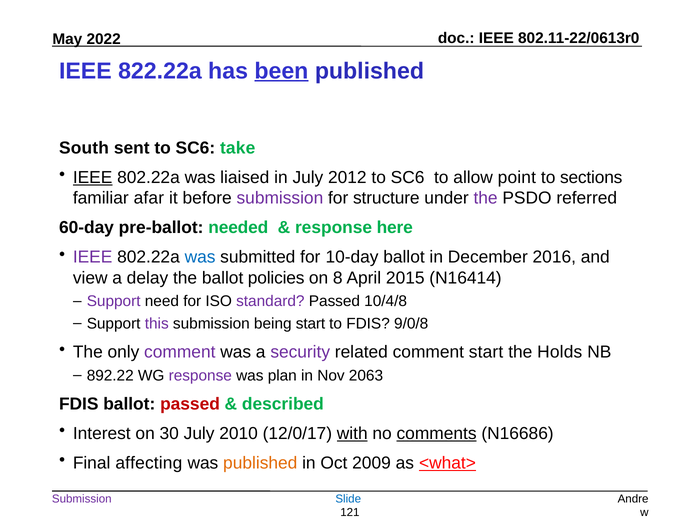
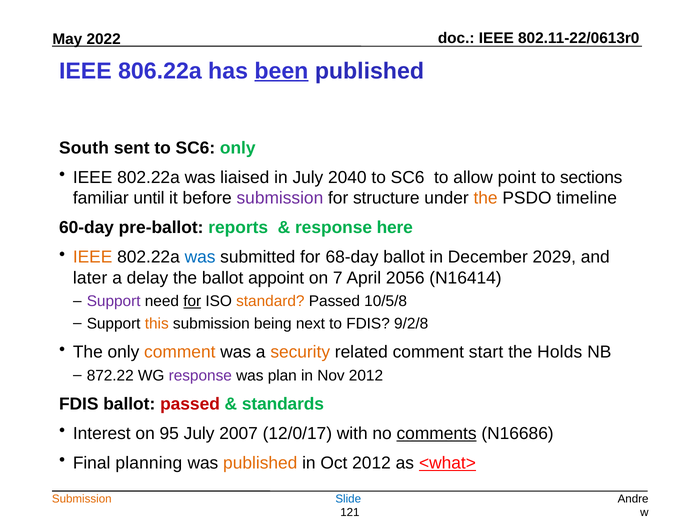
822.22a: 822.22a -> 806.22a
SC6 take: take -> only
IEEE at (93, 178) underline: present -> none
2012: 2012 -> 2040
afar: afar -> until
the at (486, 198) colour: purple -> orange
referred: referred -> timeline
needed: needed -> reports
IEEE at (93, 257) colour: purple -> orange
10-day: 10-day -> 68-day
2016: 2016 -> 2029
view: view -> later
policies: policies -> appoint
8: 8 -> 7
2015: 2015 -> 2056
for at (192, 302) underline: none -> present
standard colour: purple -> orange
10/4/8: 10/4/8 -> 10/5/8
this colour: purple -> orange
being start: start -> next
9/0/8: 9/0/8 -> 9/2/8
comment at (180, 353) colour: purple -> orange
security colour: purple -> orange
892.22: 892.22 -> 872.22
Nov 2063: 2063 -> 2012
described: described -> standards
30: 30 -> 95
2010: 2010 -> 2007
with underline: present -> none
affecting: affecting -> planning
Oct 2009: 2009 -> 2012
Submission at (82, 499) colour: purple -> orange
